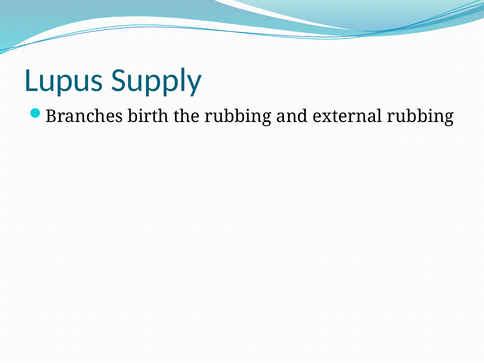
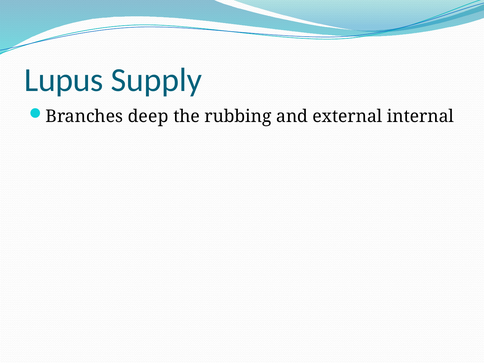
birth: birth -> deep
external rubbing: rubbing -> internal
